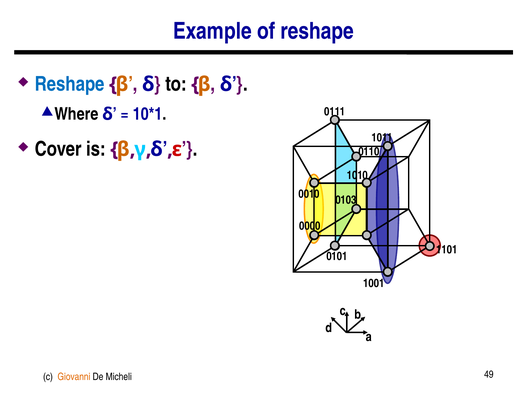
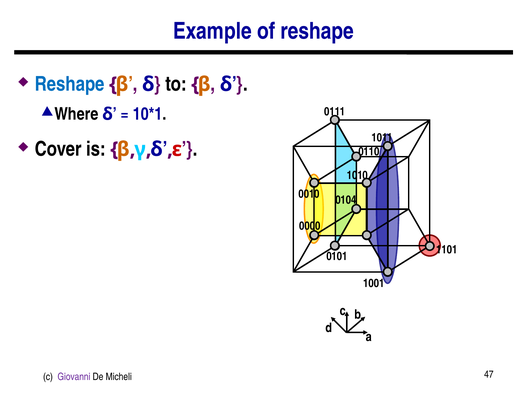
0103: 0103 -> 0104
Giovanni colour: orange -> purple
49: 49 -> 47
